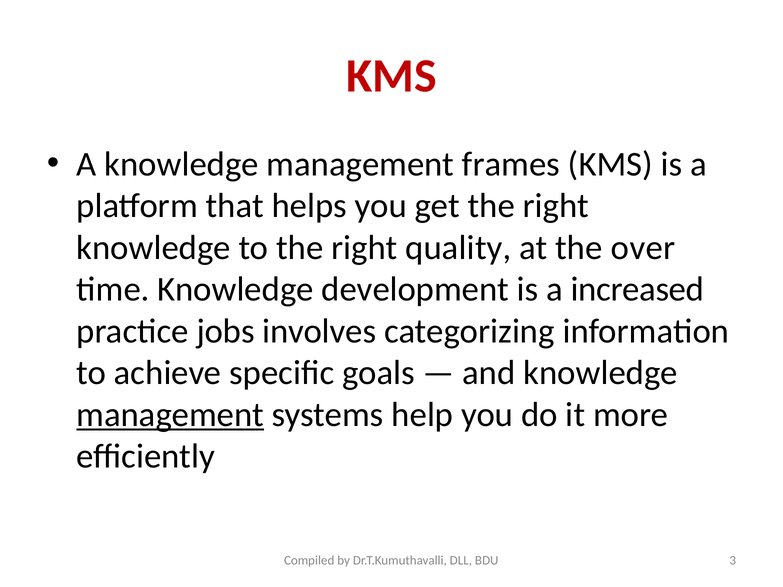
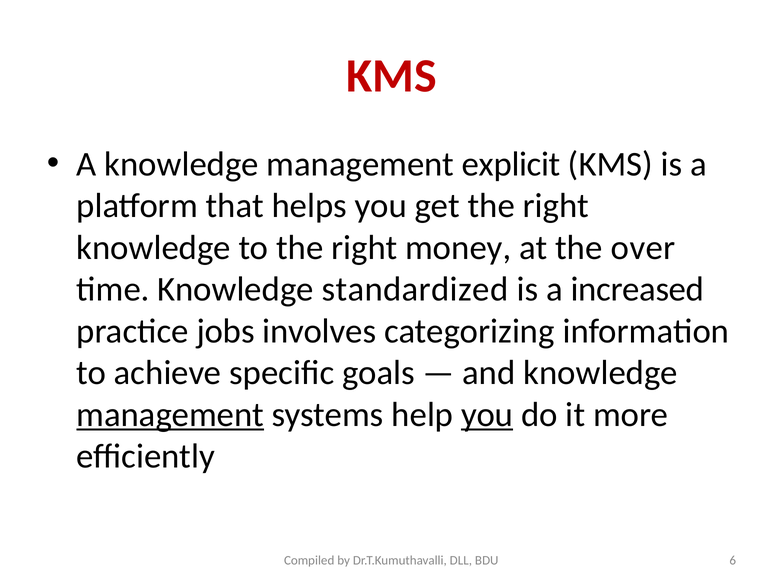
frames: frames -> explicit
quality: quality -> money
development: development -> standardized
you at (487, 415) underline: none -> present
3: 3 -> 6
